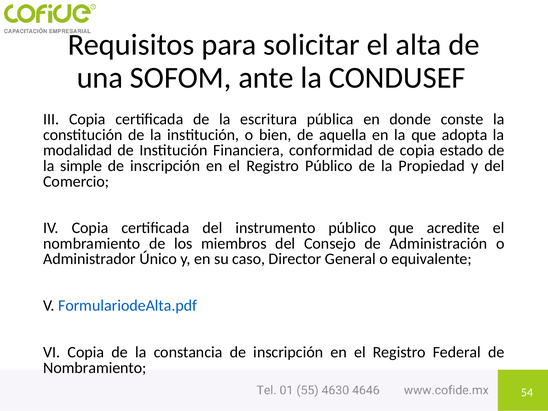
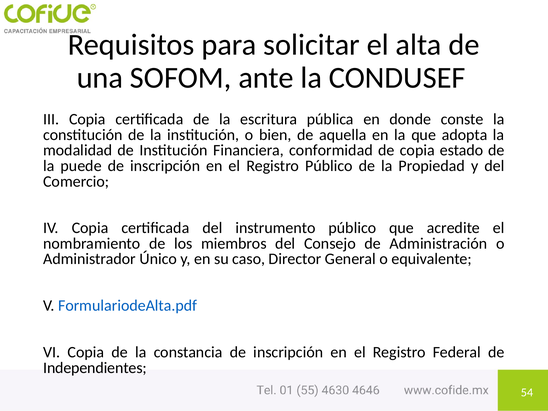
simple: simple -> puede
Nombramiento at (95, 368): Nombramiento -> Independientes
